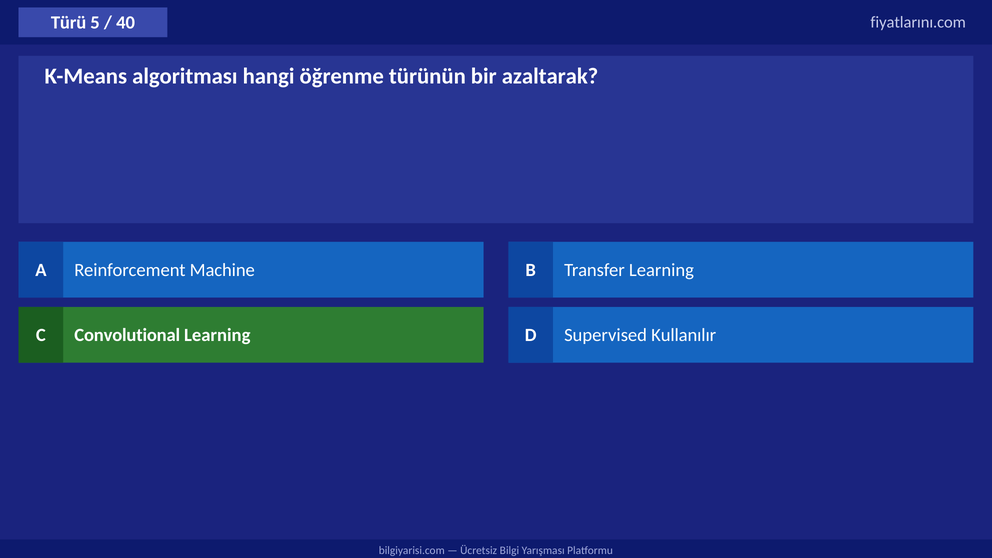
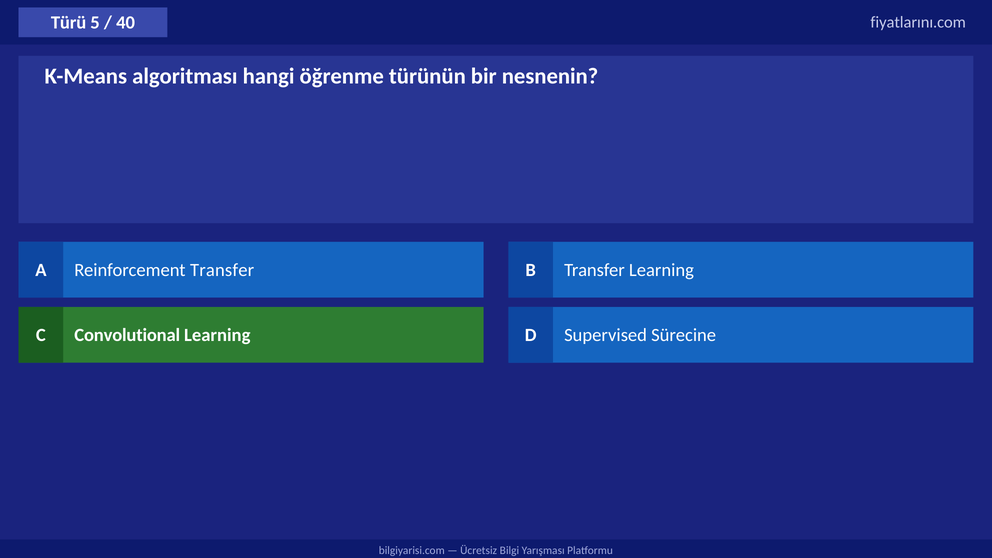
azaltarak: azaltarak -> nesnenin
Reinforcement Machine: Machine -> Transfer
Kullanılır: Kullanılır -> Sürecine
